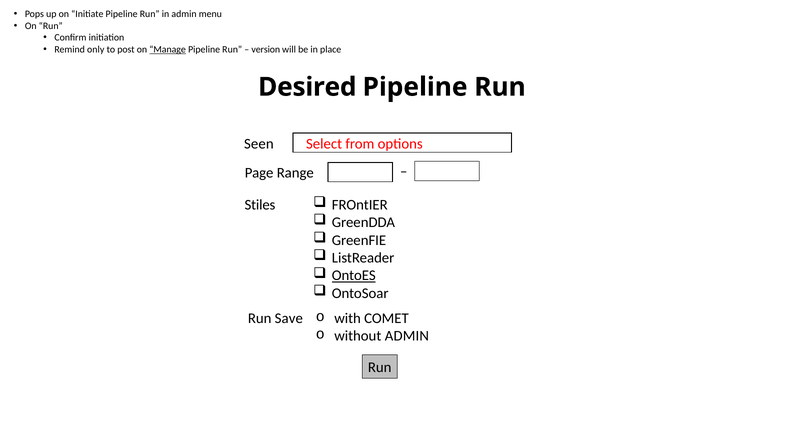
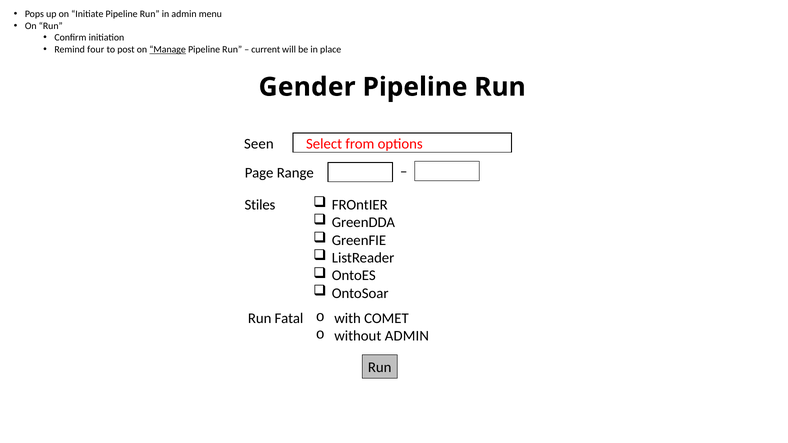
only: only -> four
version: version -> current
Desired: Desired -> Gender
OntoES underline: present -> none
Save: Save -> Fatal
